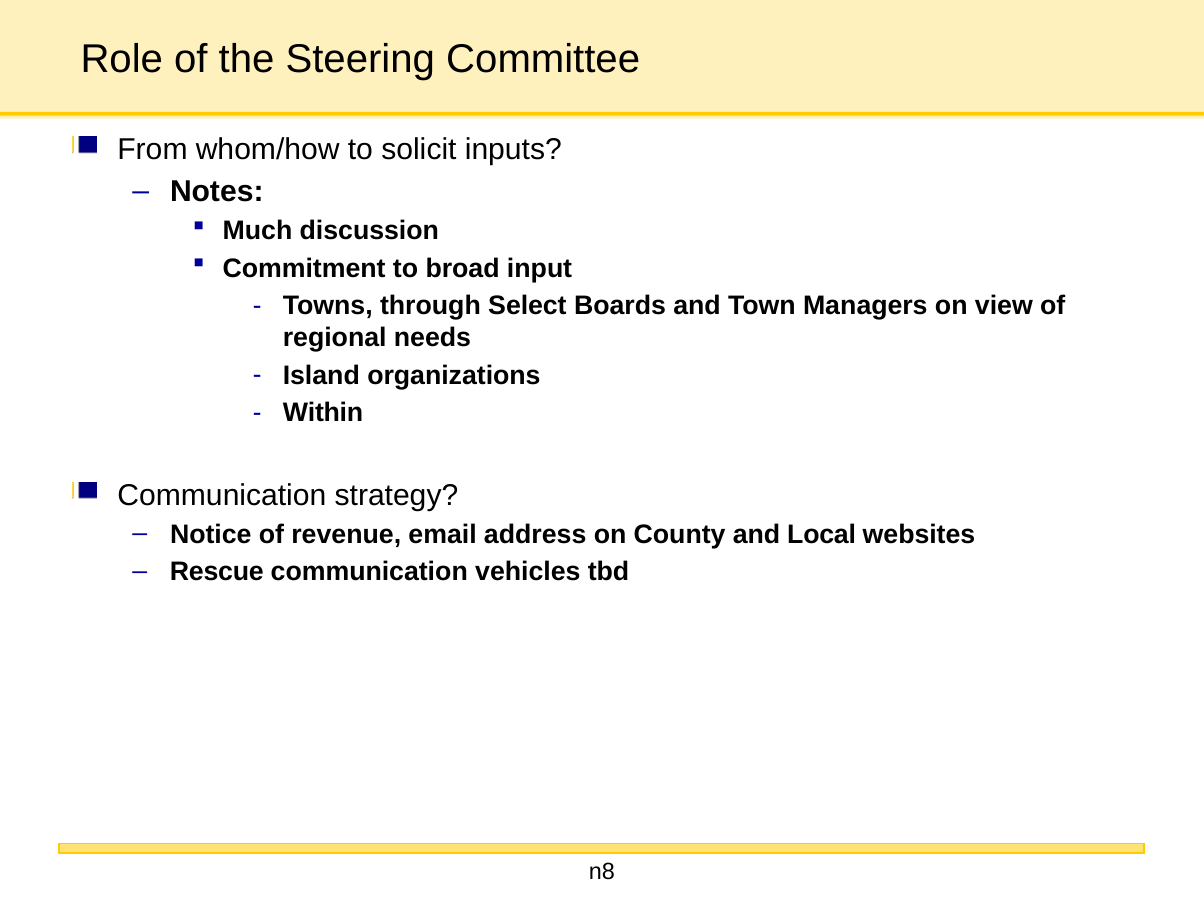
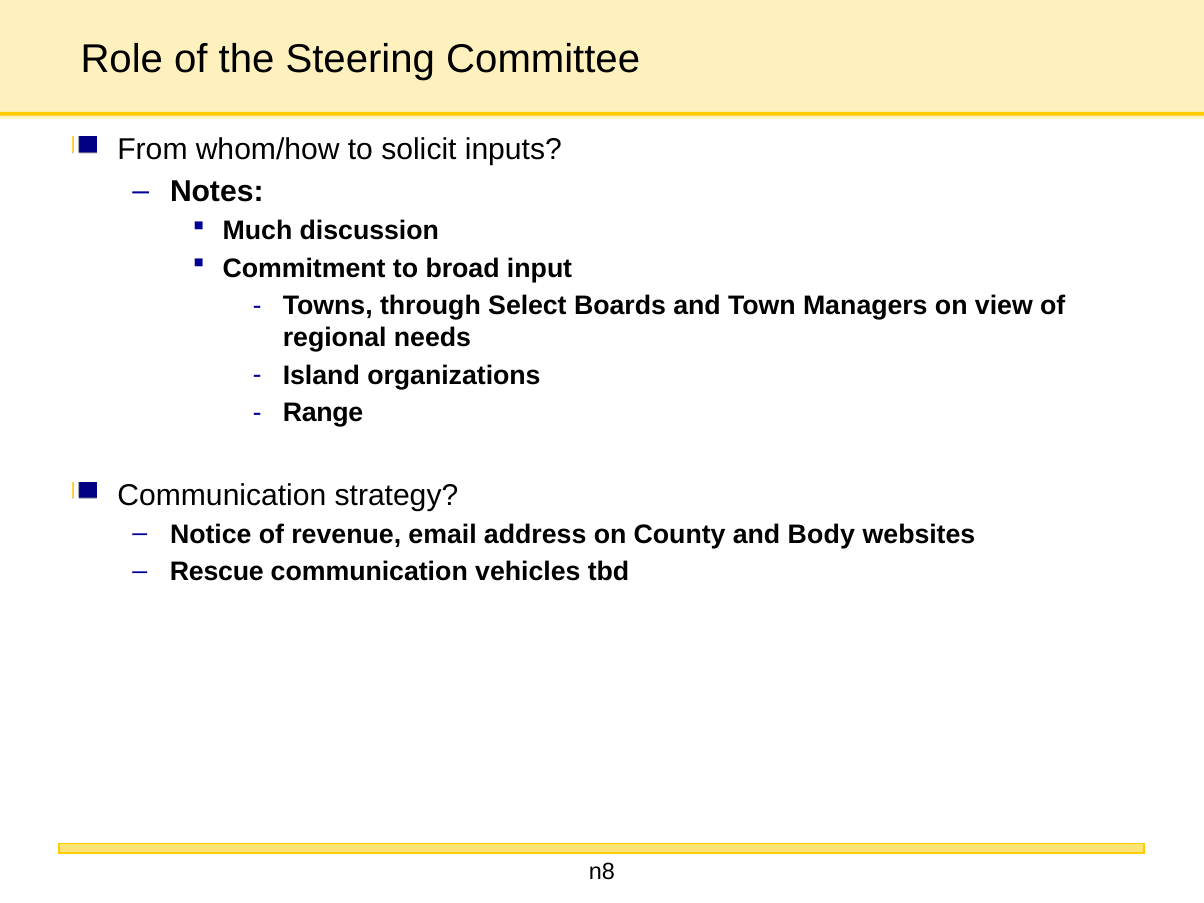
Within: Within -> Range
Local: Local -> Body
